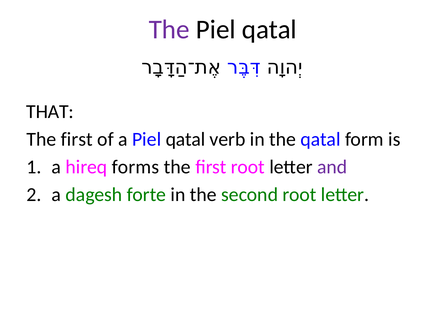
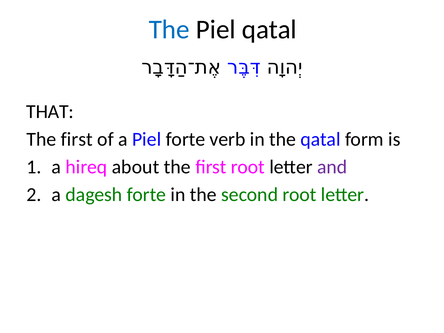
The at (169, 30) colour: purple -> blue
a Piel qatal: qatal -> forte
forms: forms -> about
